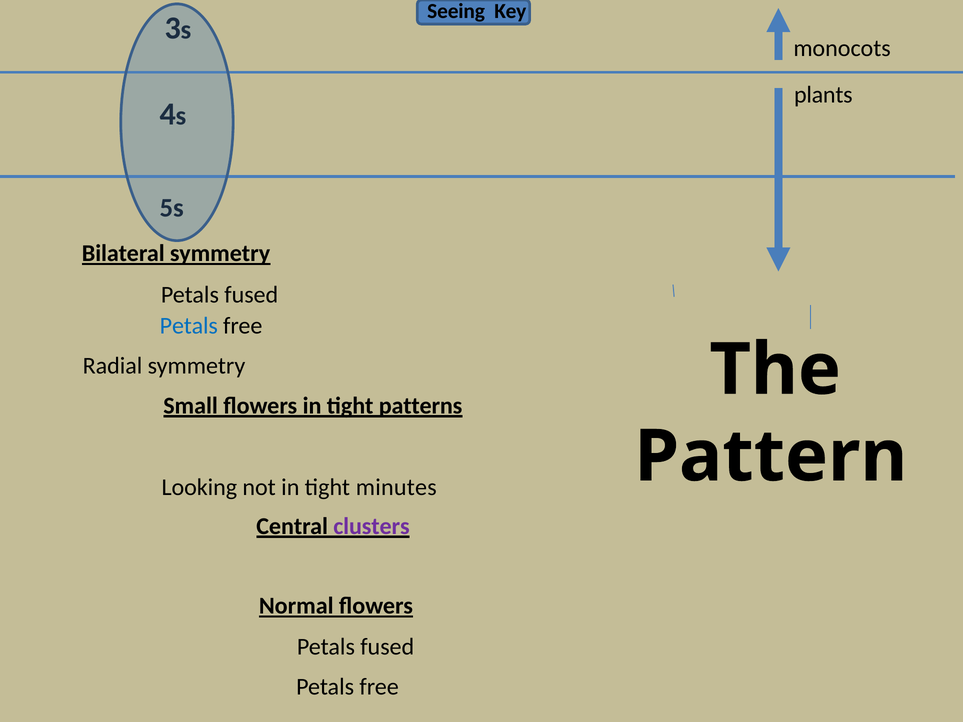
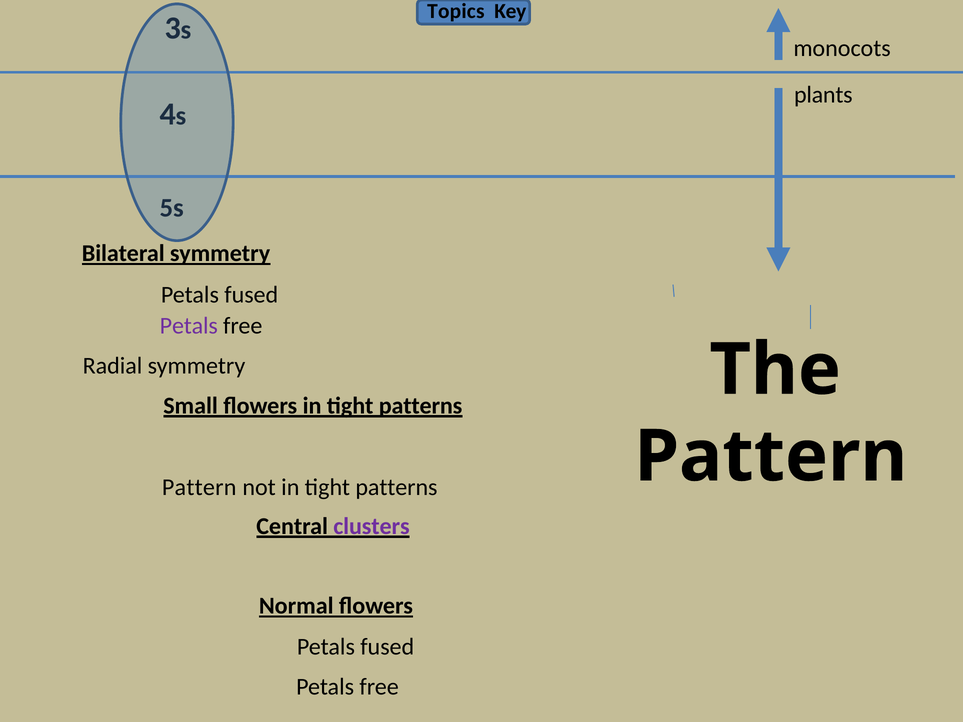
Seeing: Seeing -> Topics
Petals at (189, 326) colour: blue -> purple
Looking at (199, 488): Looking -> Pattern
not in tight minutes: minutes -> patterns
